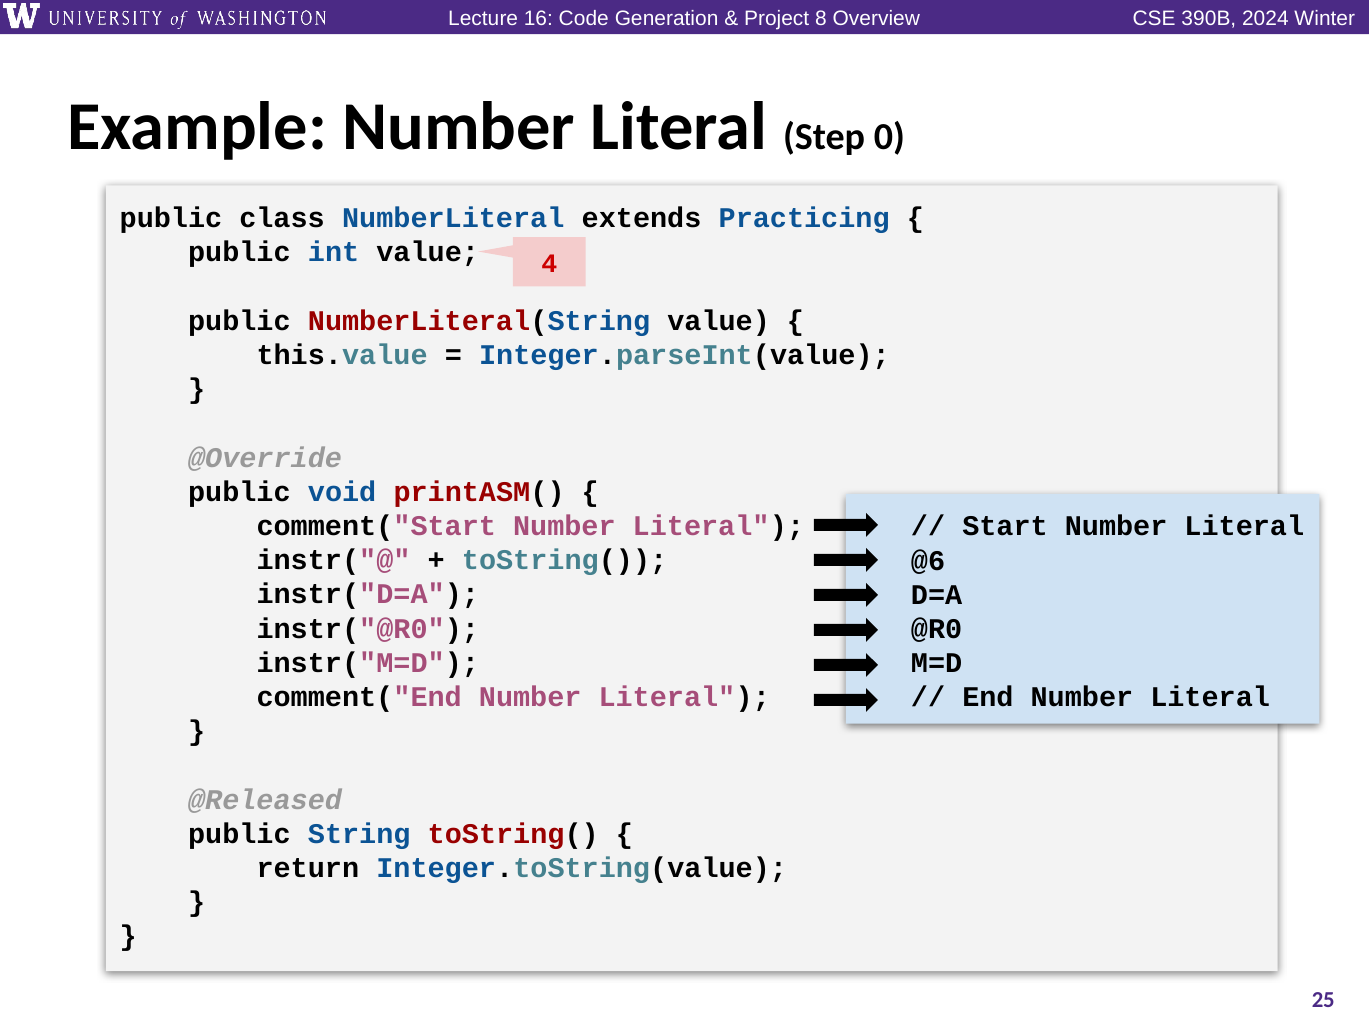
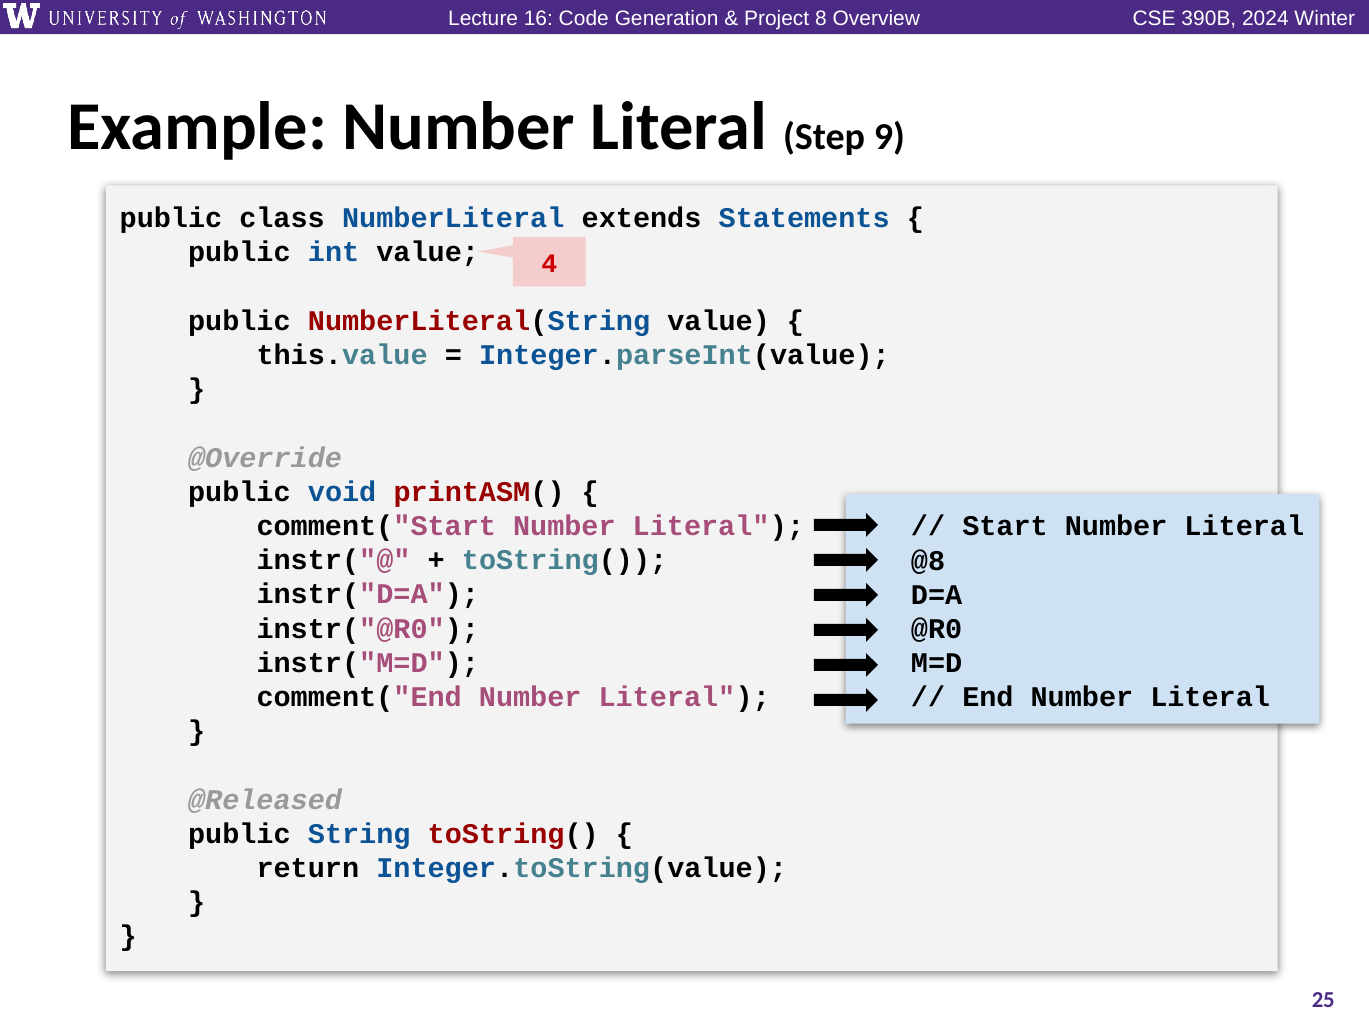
0: 0 -> 9
Practicing: Practicing -> Statements
@6: @6 -> @8
